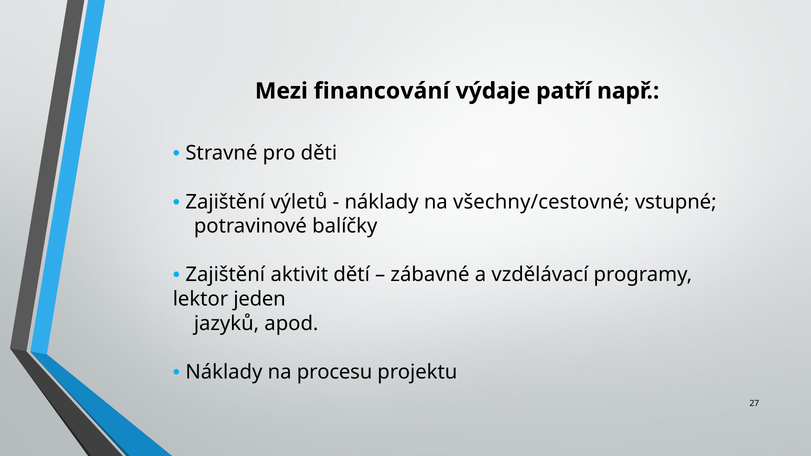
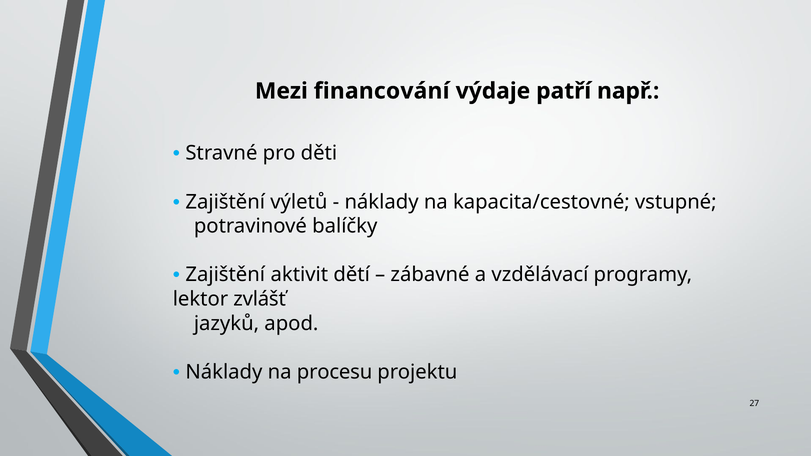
všechny/cestovné: všechny/cestovné -> kapacita/cestovné
jeden: jeden -> zvlášť
